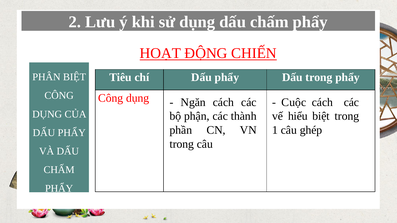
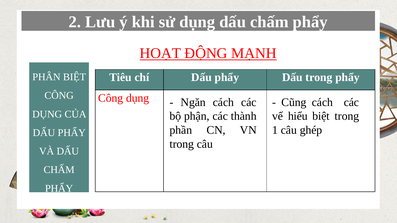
CHIẾN: CHIẾN -> MẠNH
Cuộc: Cuộc -> Cũng
